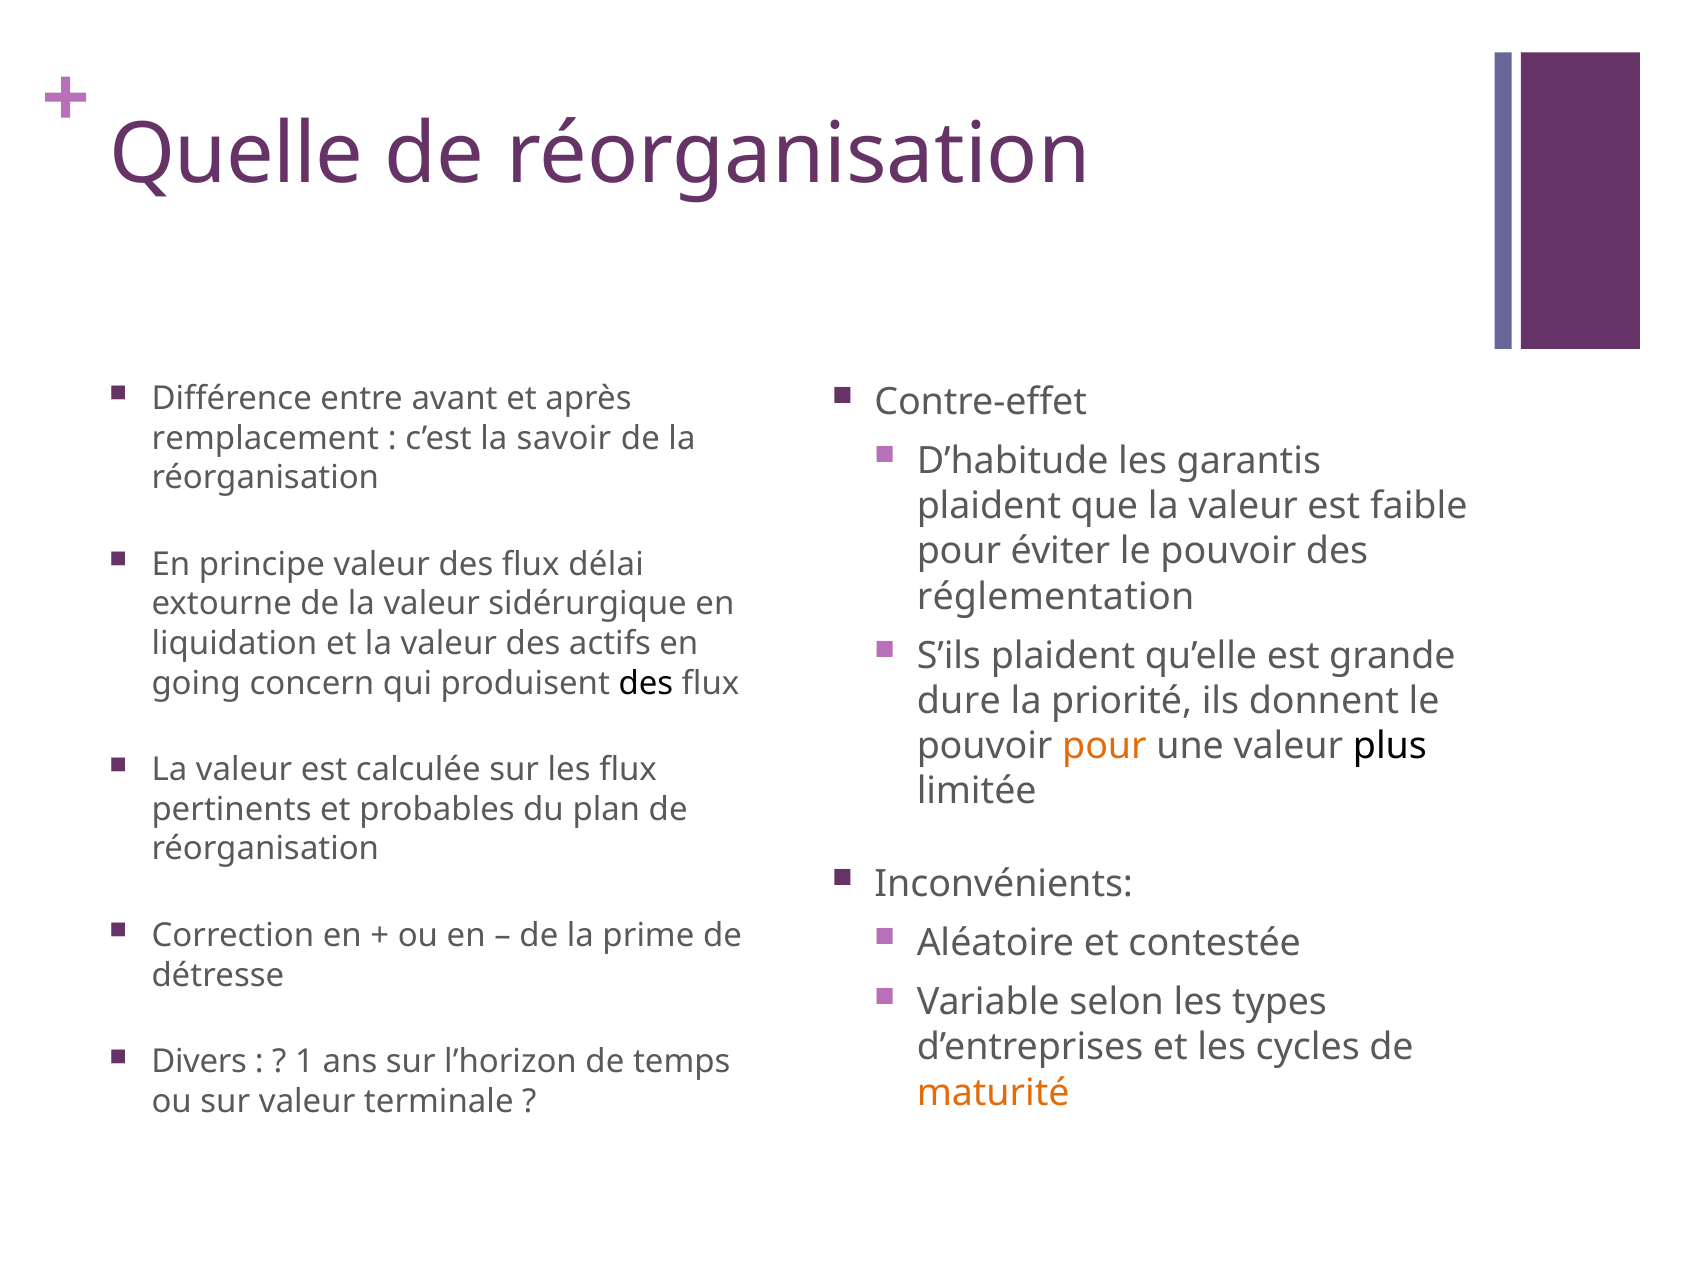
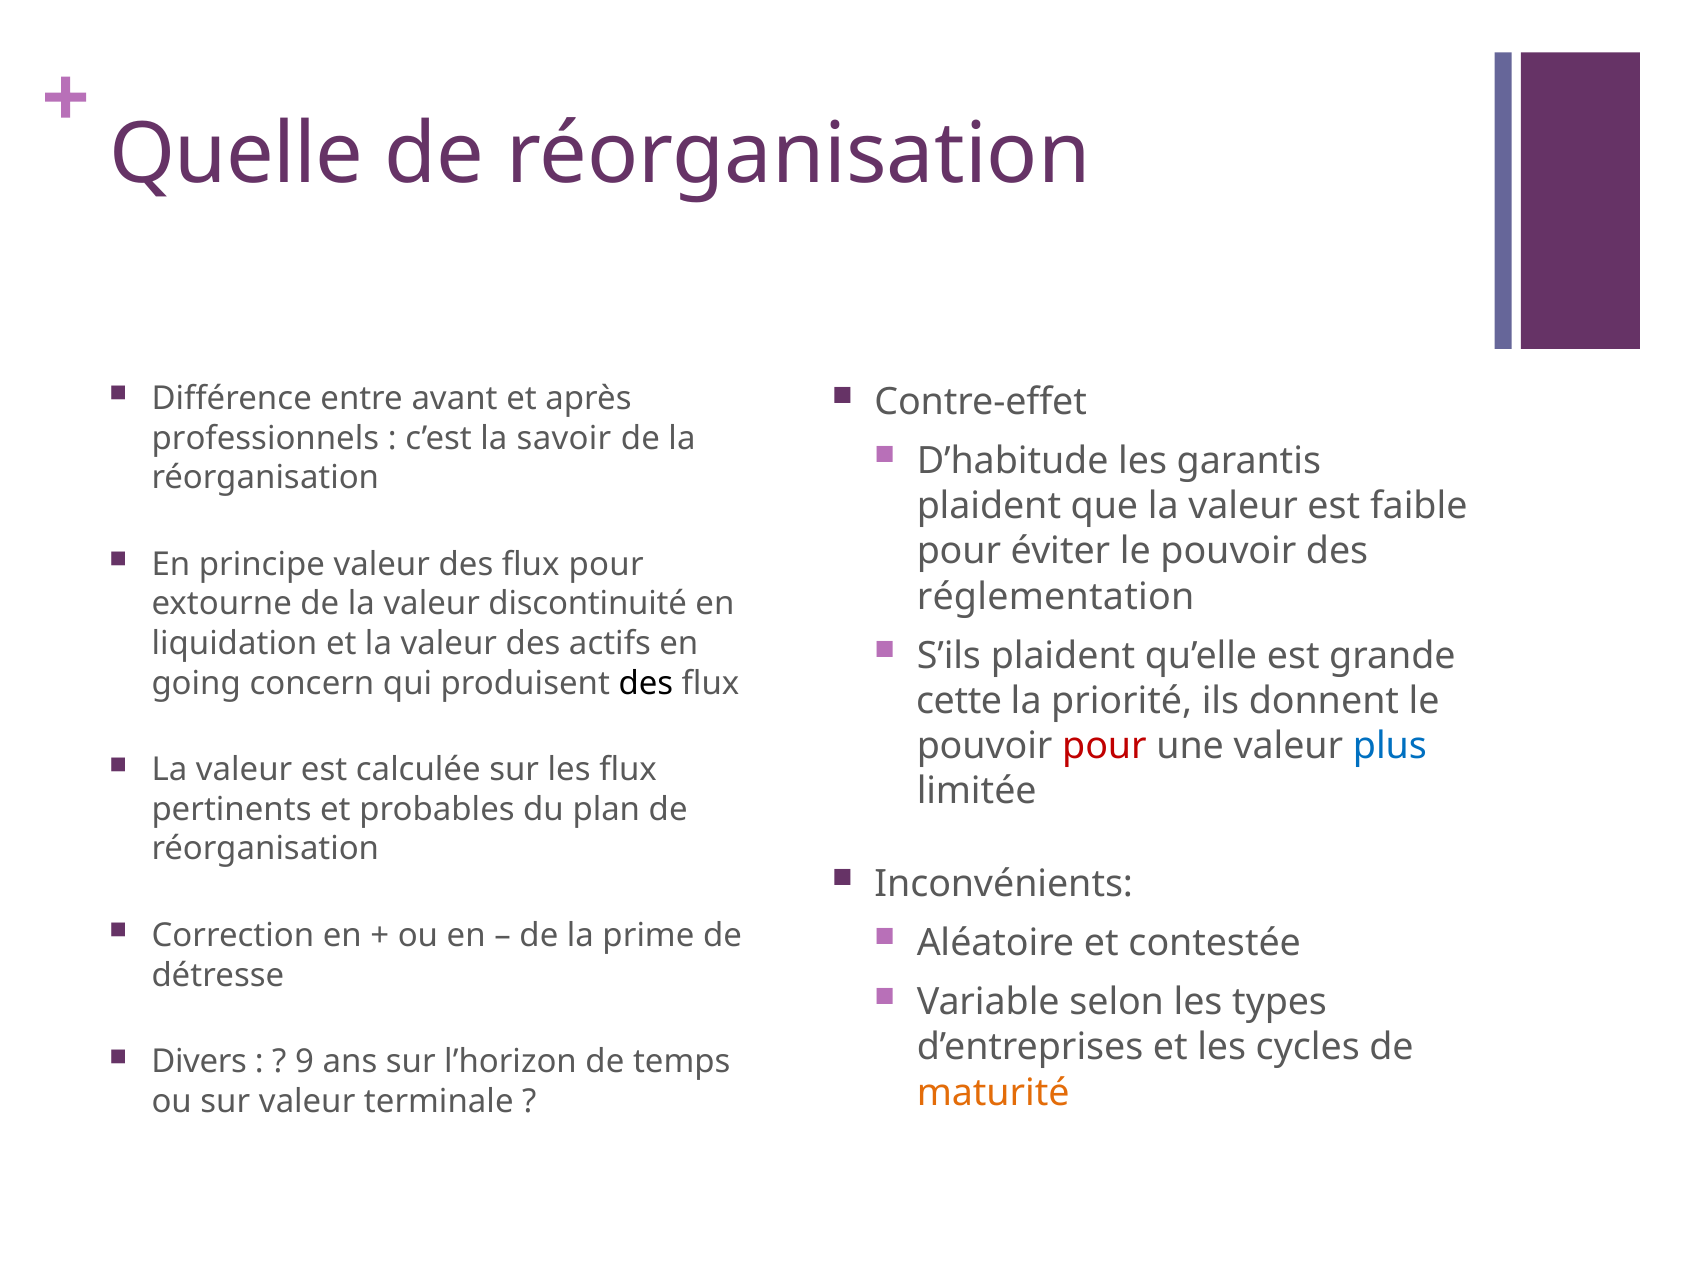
remplacement: remplacement -> professionnels
flux délai: délai -> pour
sidérurgique: sidérurgique -> discontinuité
dure: dure -> cette
pour at (1104, 746) colour: orange -> red
plus colour: black -> blue
1: 1 -> 9
